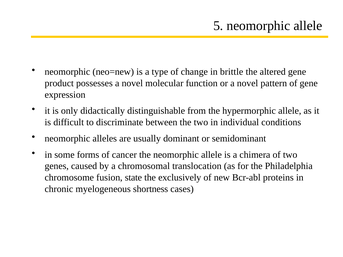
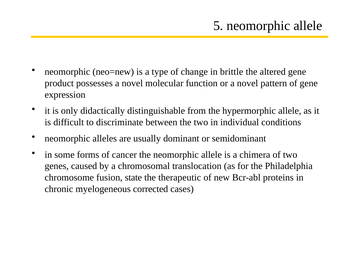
exclusively: exclusively -> therapeutic
shortness: shortness -> corrected
